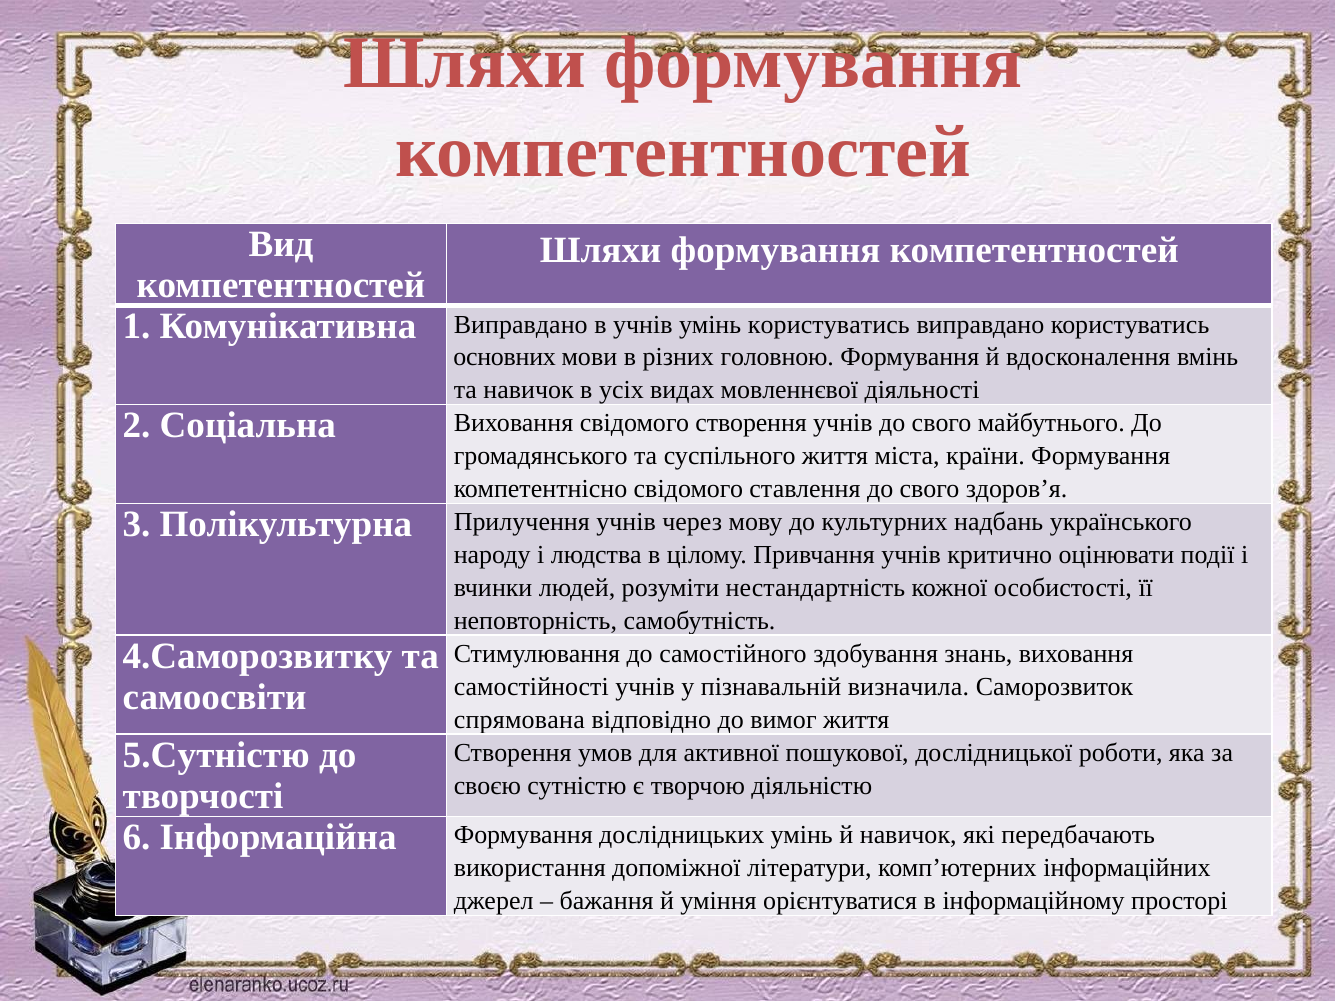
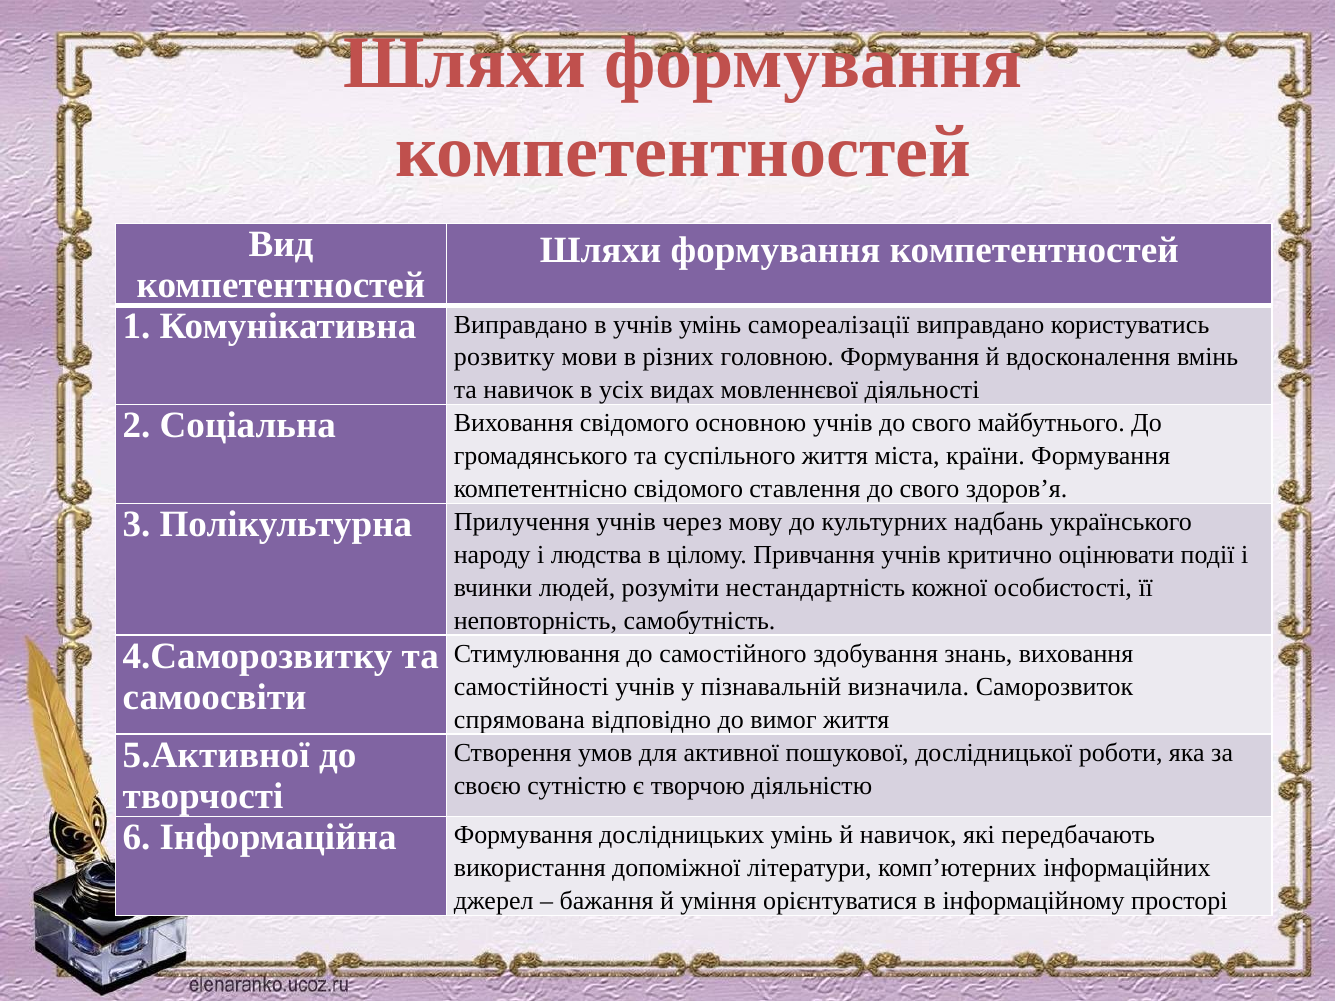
умінь користуватись: користуватись -> самореалізації
основних: основних -> розвитку
свідомого створення: створення -> основною
5.Сутністю: 5.Сутністю -> 5.Активної
